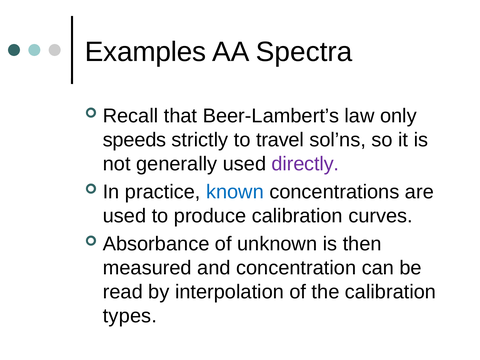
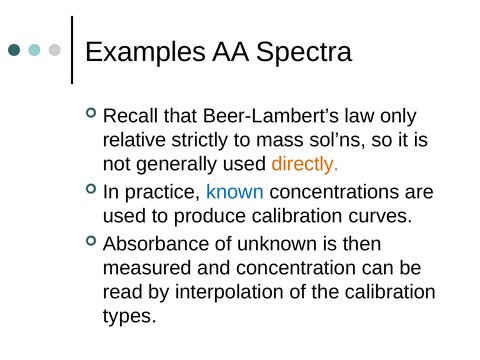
speeds: speeds -> relative
travel: travel -> mass
directly colour: purple -> orange
